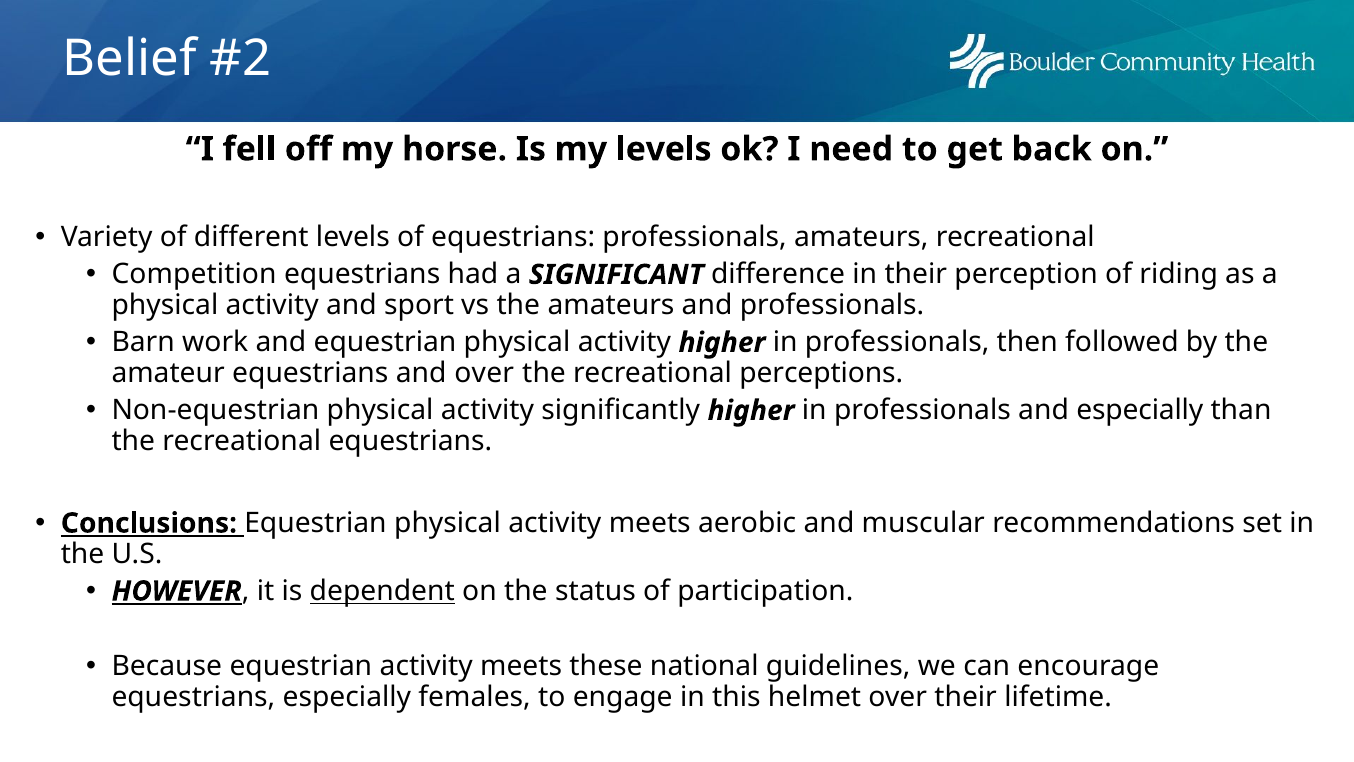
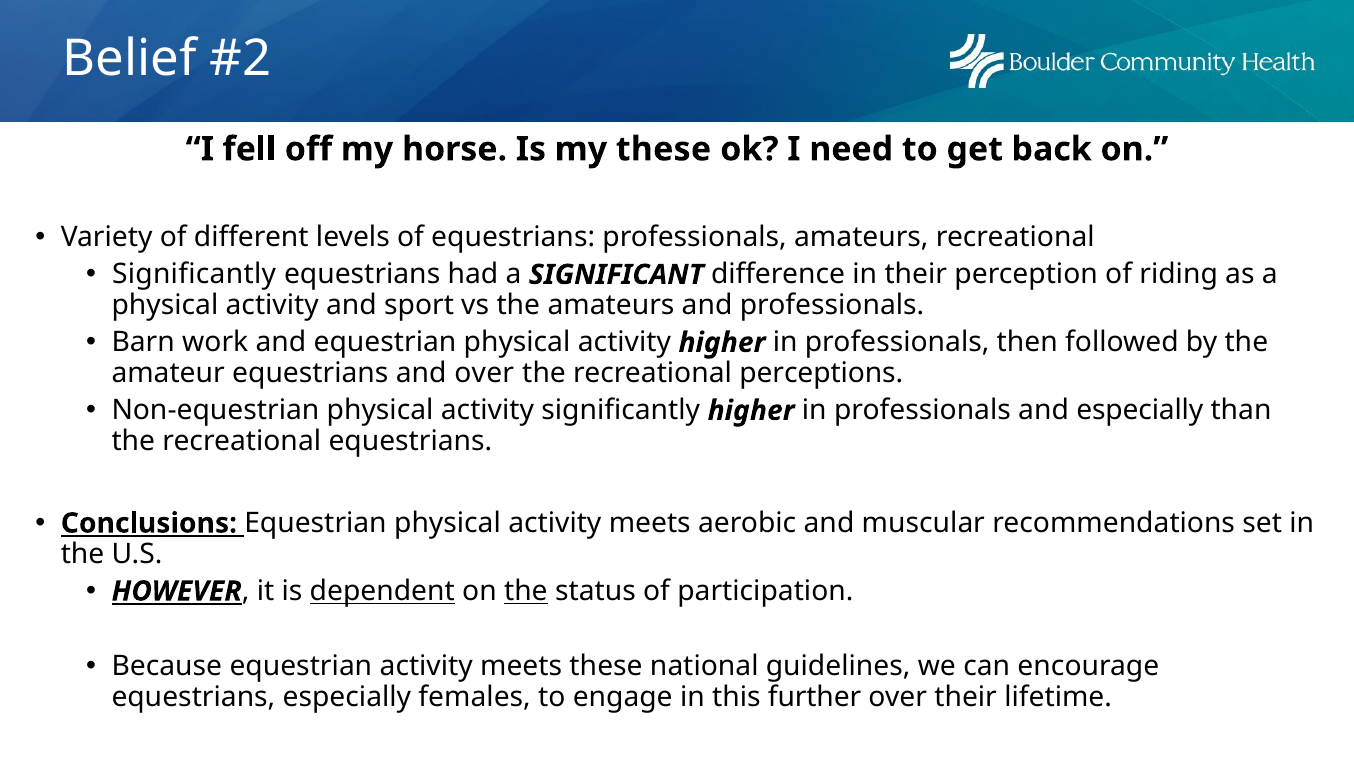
my levels: levels -> these
Competition at (194, 275): Competition -> Significantly
the at (526, 591) underline: none -> present
helmet: helmet -> further
